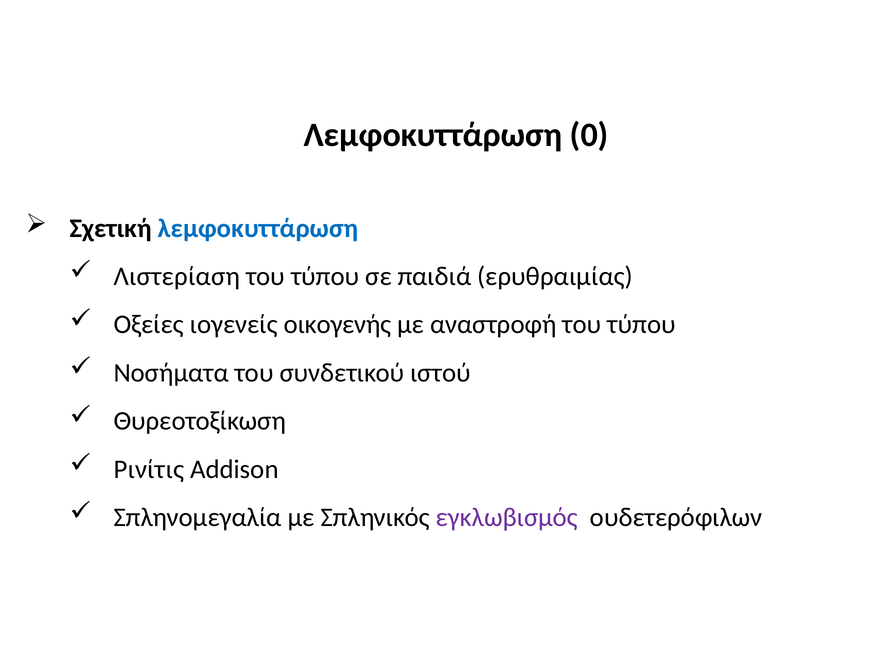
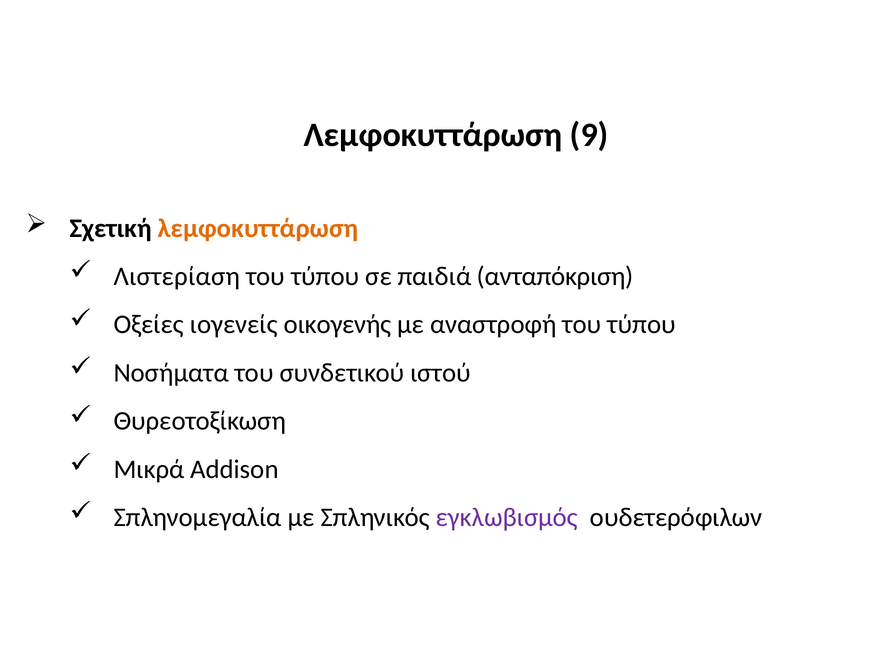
0: 0 -> 9
λεμφοκυττάρωση at (258, 228) colour: blue -> orange
ερυθραιμίας: ερυθραιμίας -> ανταπόκριση
Ρινίτις: Ρινίτις -> Μικρά
